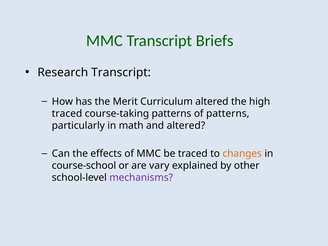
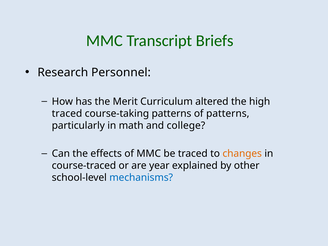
Research Transcript: Transcript -> Personnel
and altered: altered -> college
course-school: course-school -> course-traced
vary: vary -> year
mechanisms colour: purple -> blue
